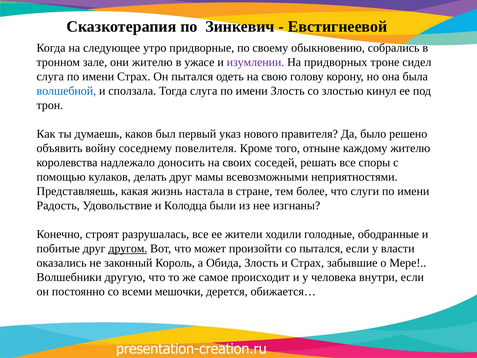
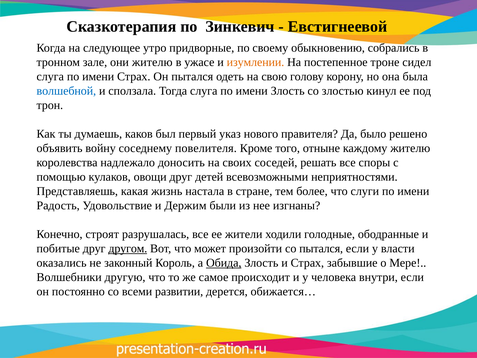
изумлении colour: purple -> orange
придворных: придворных -> постепенное
делать: делать -> овощи
мамы: мамы -> детей
Колодца: Колодца -> Держим
Обида underline: none -> present
мешочки: мешочки -> развитии
